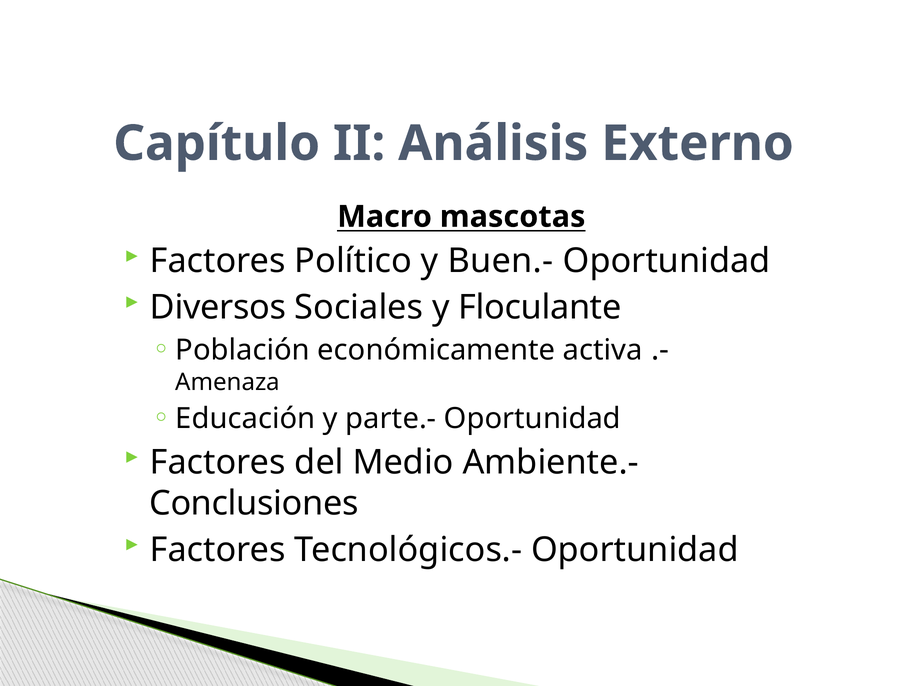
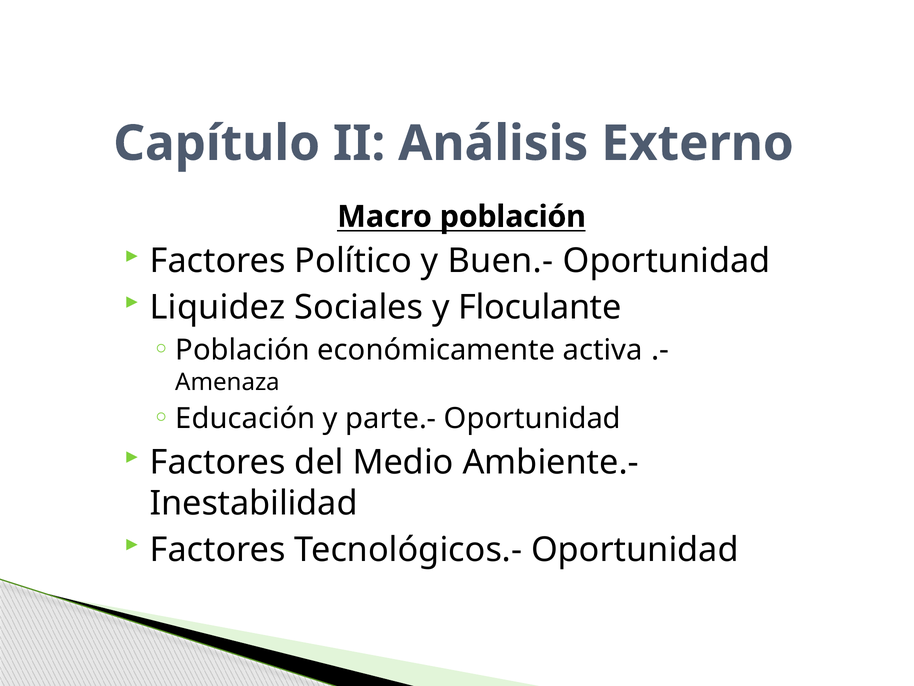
Macro mascotas: mascotas -> población
Diversos: Diversos -> Liquidez
Conclusiones: Conclusiones -> Inestabilidad
